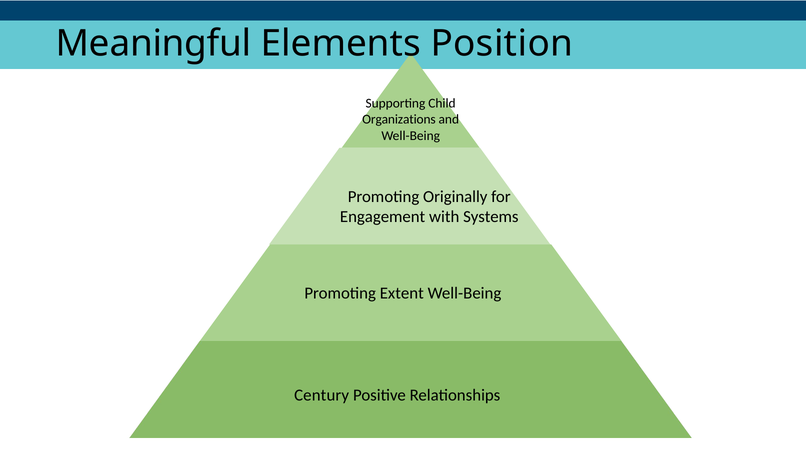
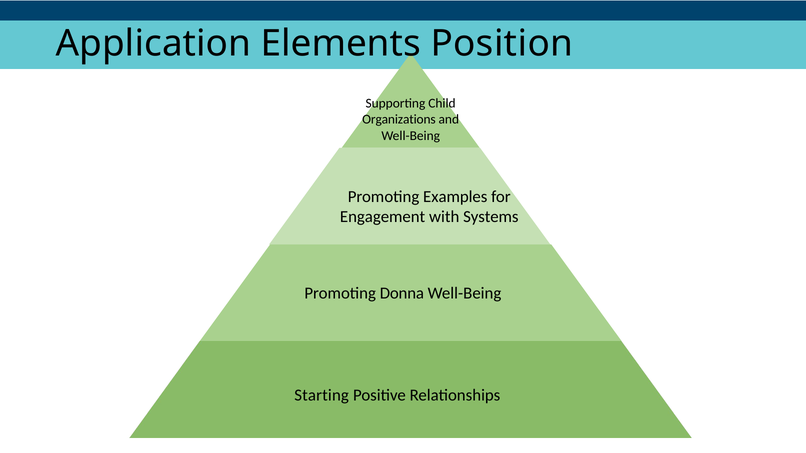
Meaningful: Meaningful -> Application
Originally: Originally -> Examples
Extent: Extent -> Donna
Century: Century -> Starting
